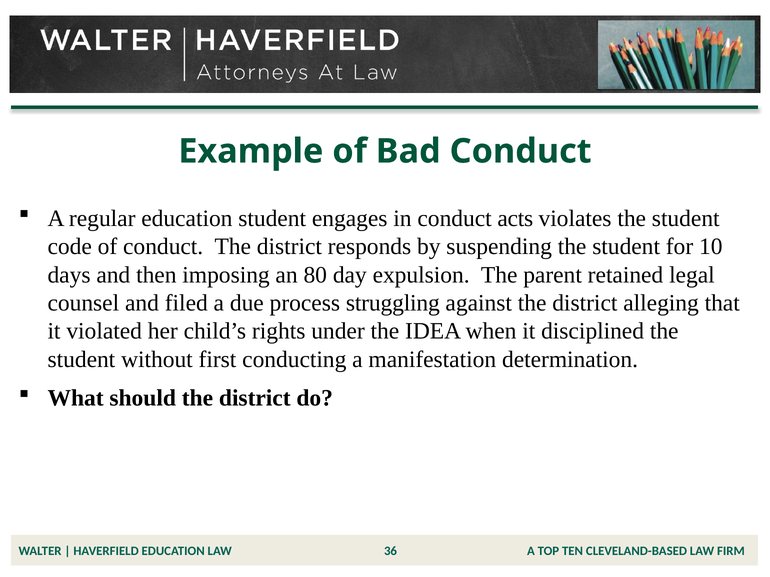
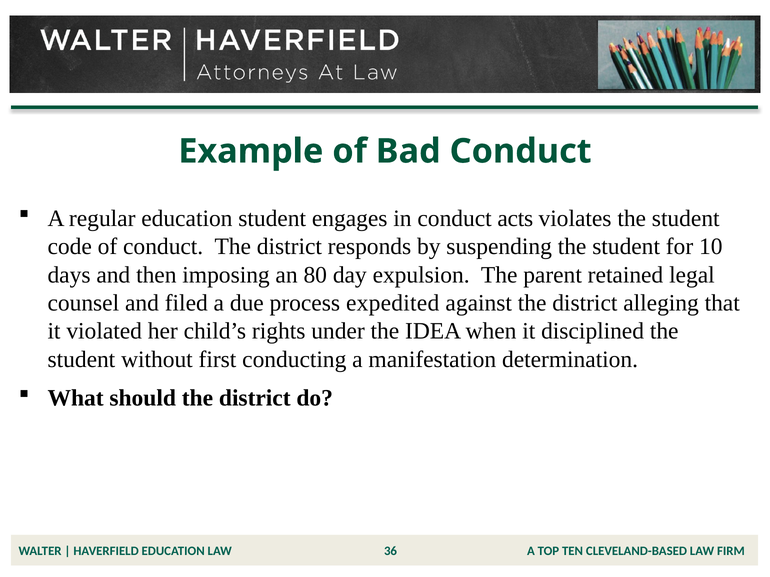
struggling: struggling -> expedited
